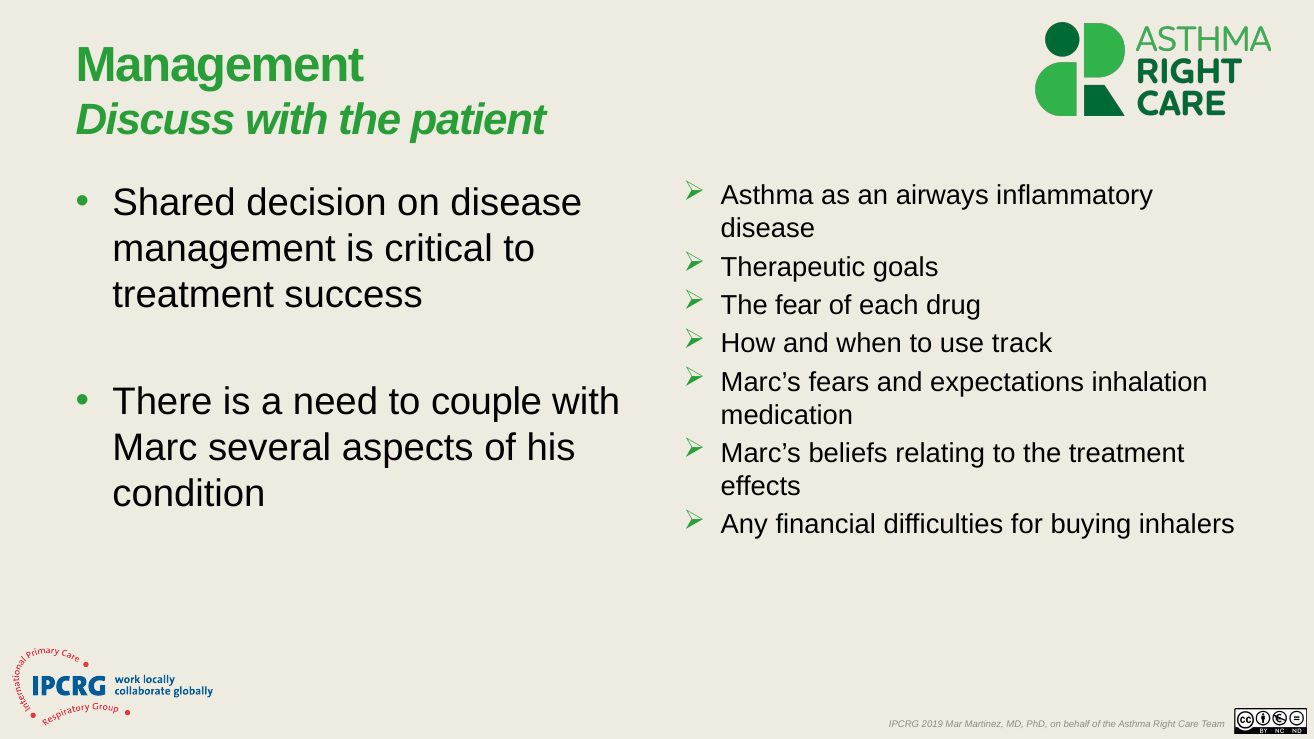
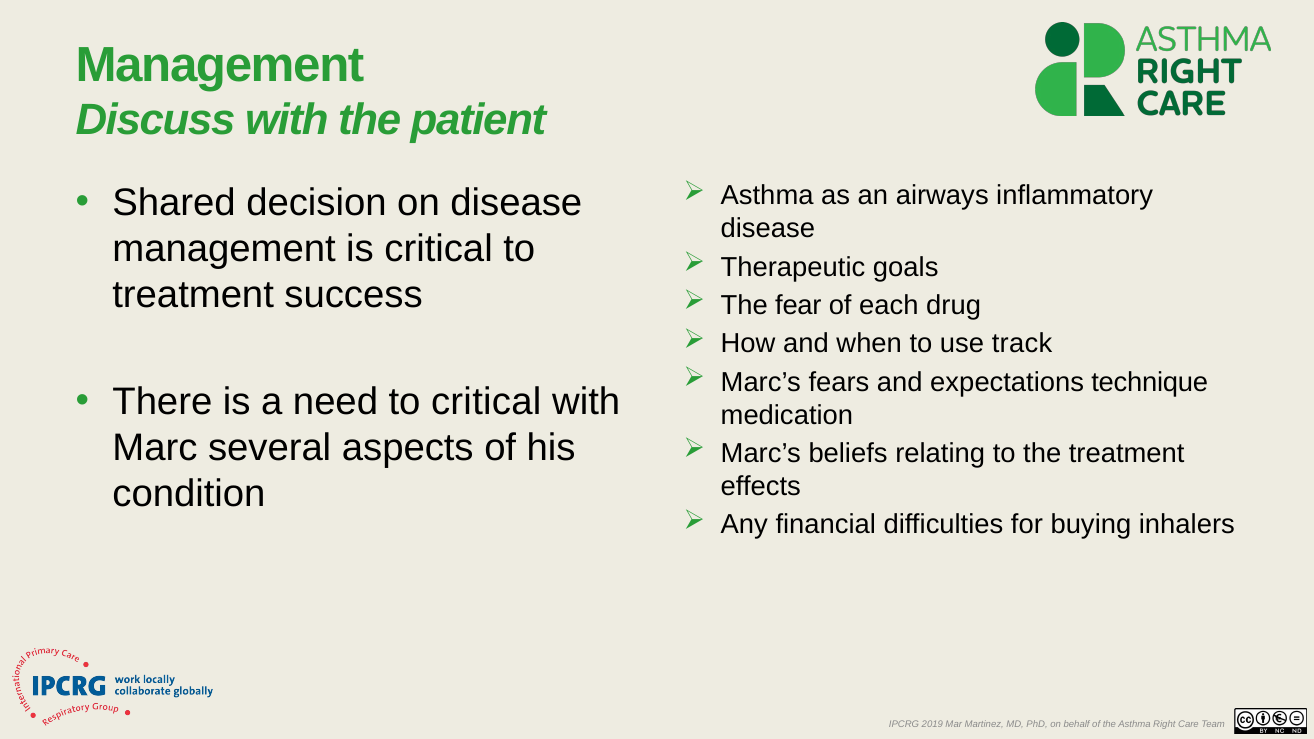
inhalation: inhalation -> technique
to couple: couple -> critical
